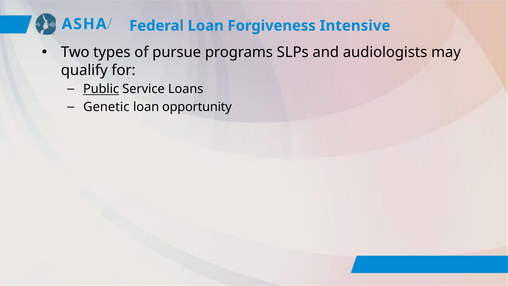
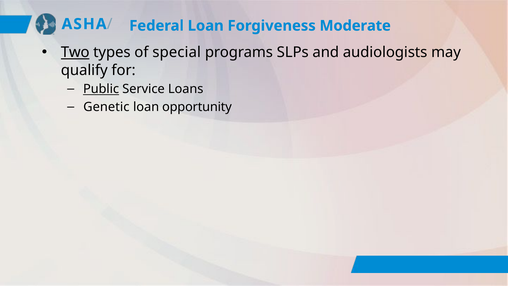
Intensive: Intensive -> Moderate
Two underline: none -> present
pursue: pursue -> special
